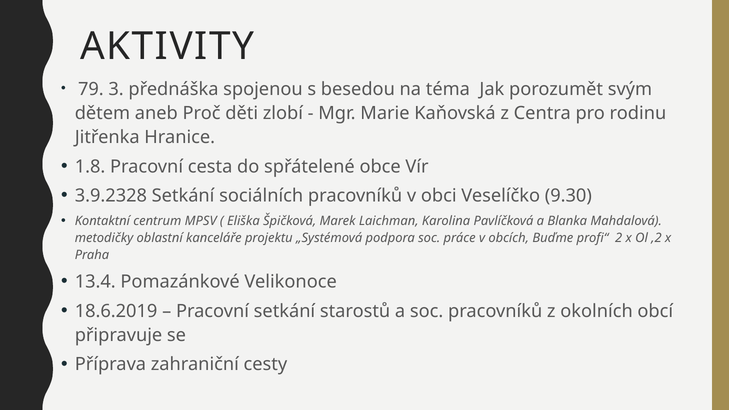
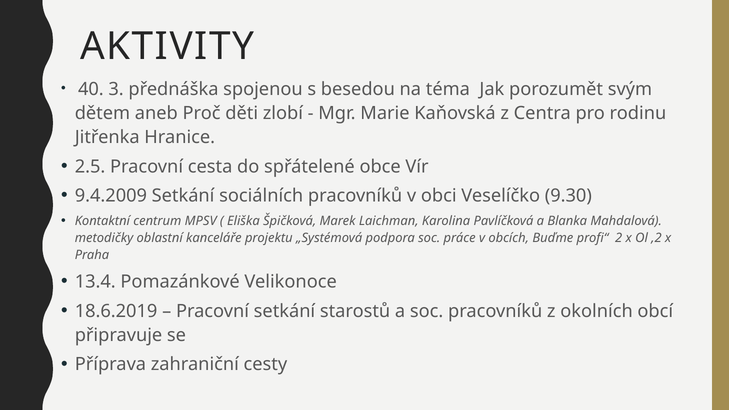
79: 79 -> 40
1.8: 1.8 -> 2.5
3.9.2328: 3.9.2328 -> 9.4.2009
